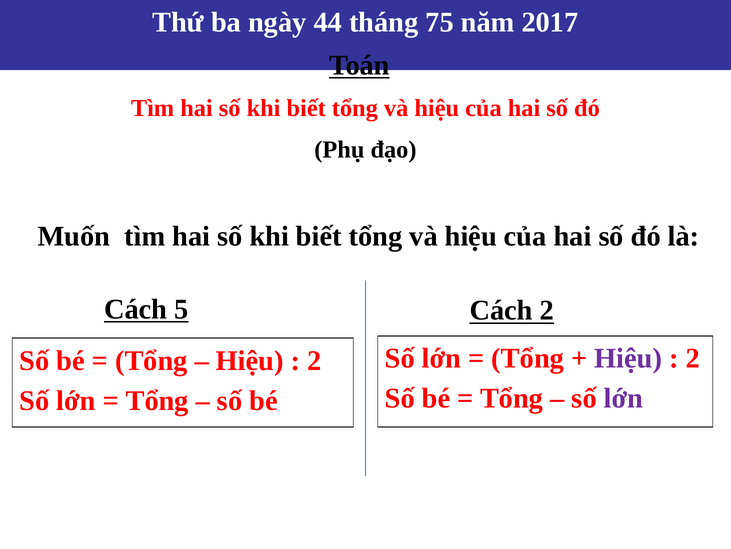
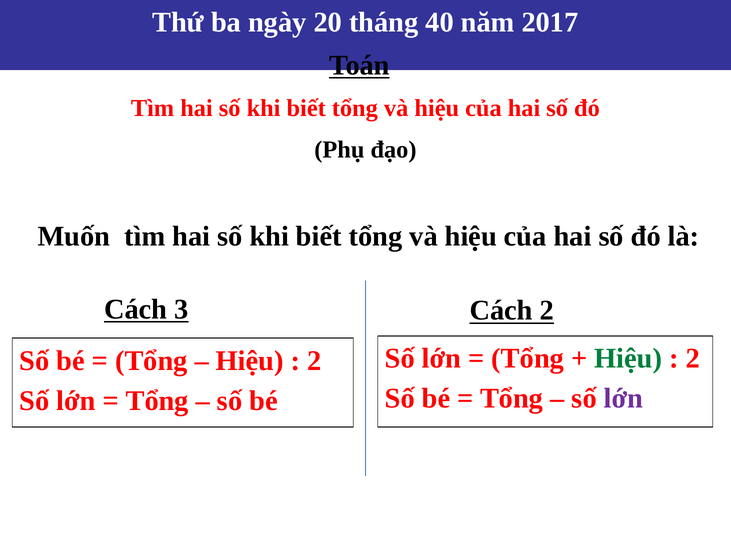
44: 44 -> 20
75: 75 -> 40
5: 5 -> 3
Hiệu at (628, 358) colour: purple -> green
